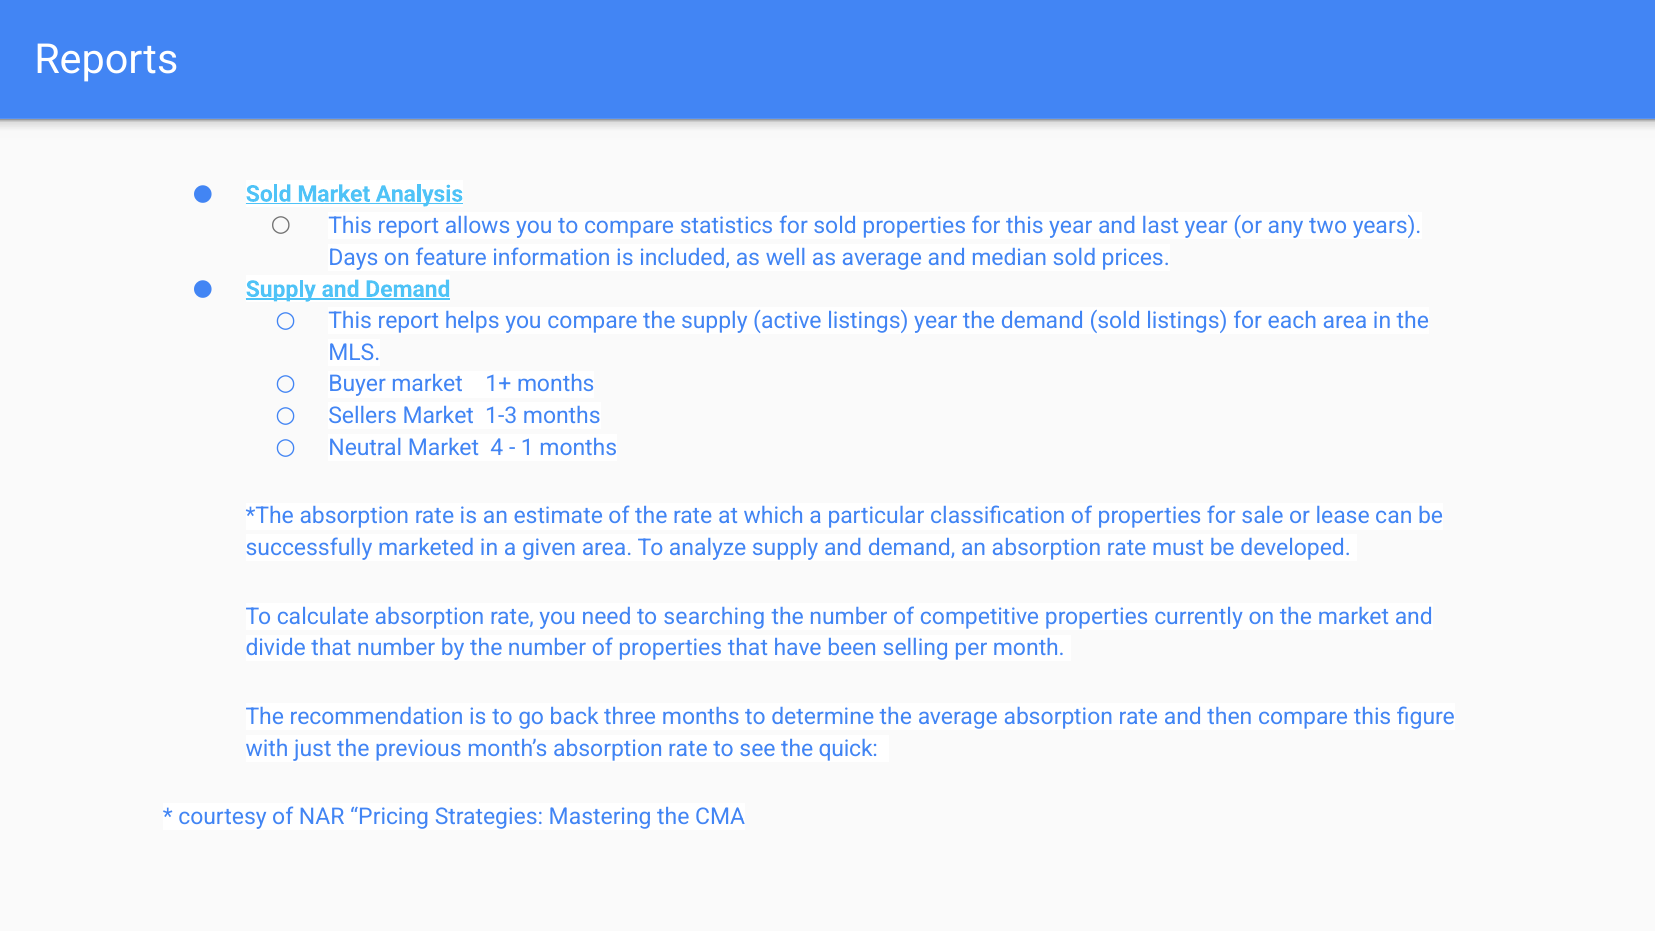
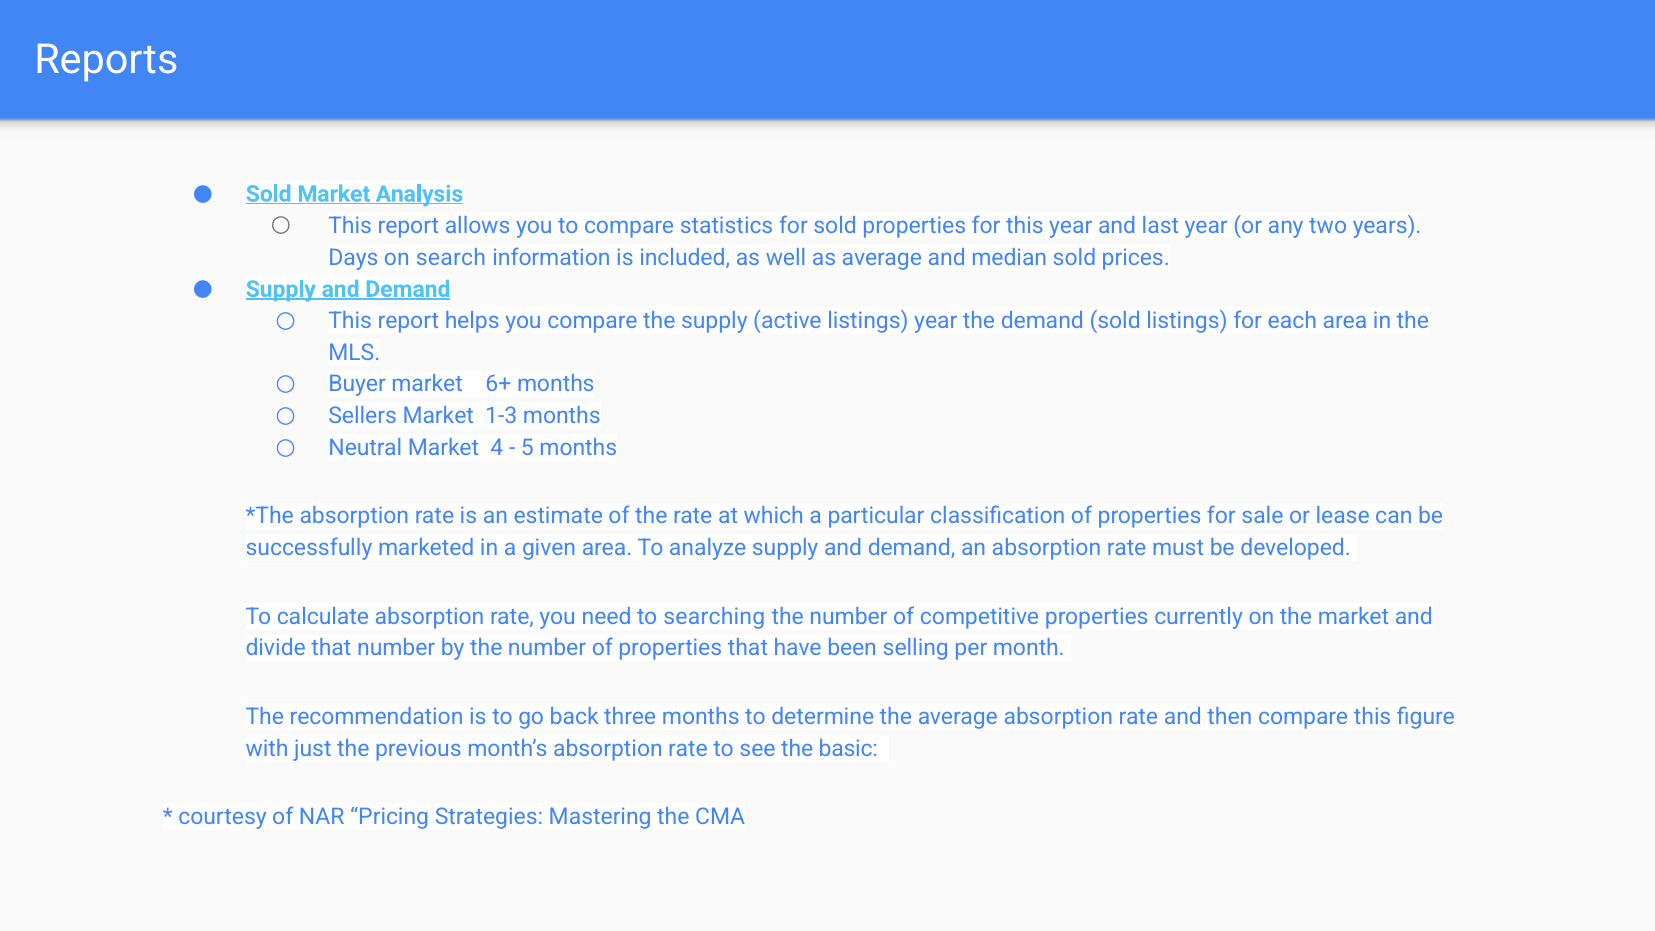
feature: feature -> search
1+: 1+ -> 6+
1: 1 -> 5
quick: quick -> basic
